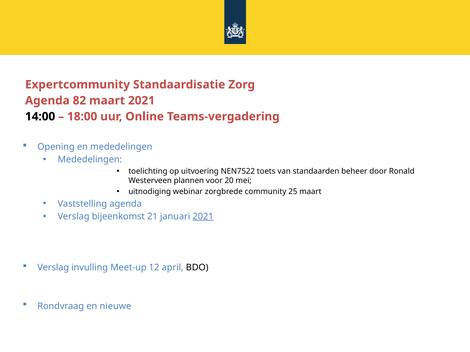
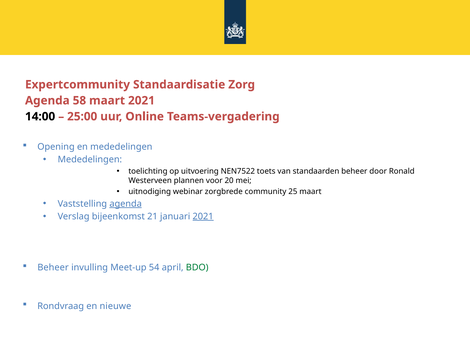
82: 82 -> 58
18:00: 18:00 -> 25:00
agenda at (126, 204) underline: none -> present
Verslag at (53, 268): Verslag -> Beheer
12: 12 -> 54
BDO colour: black -> green
